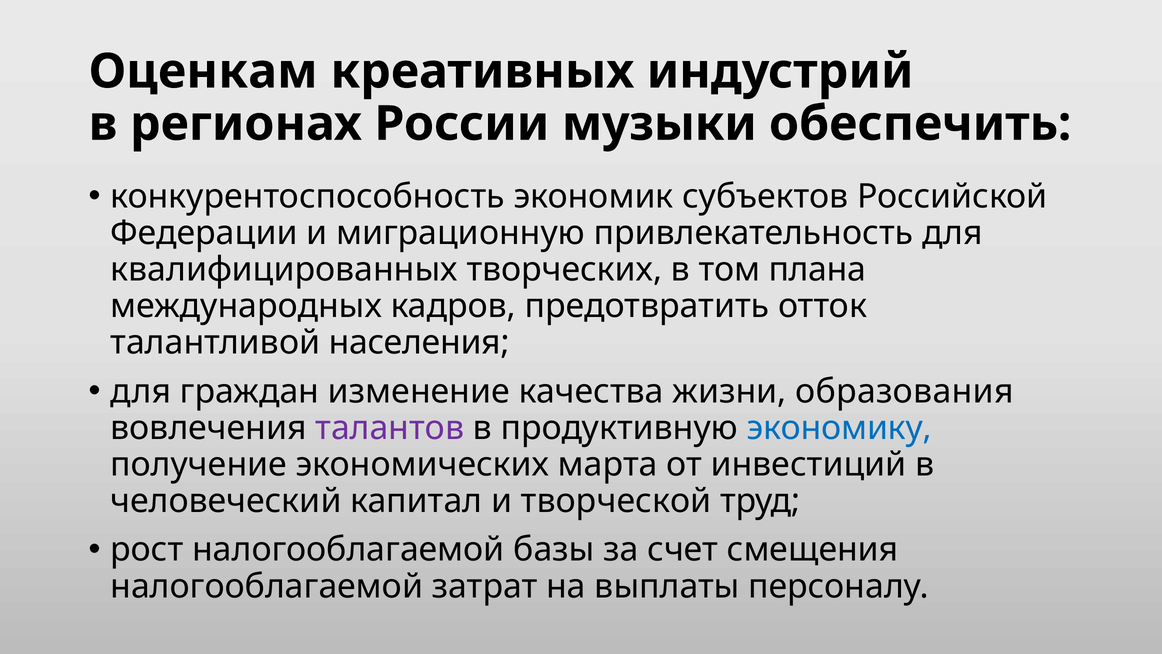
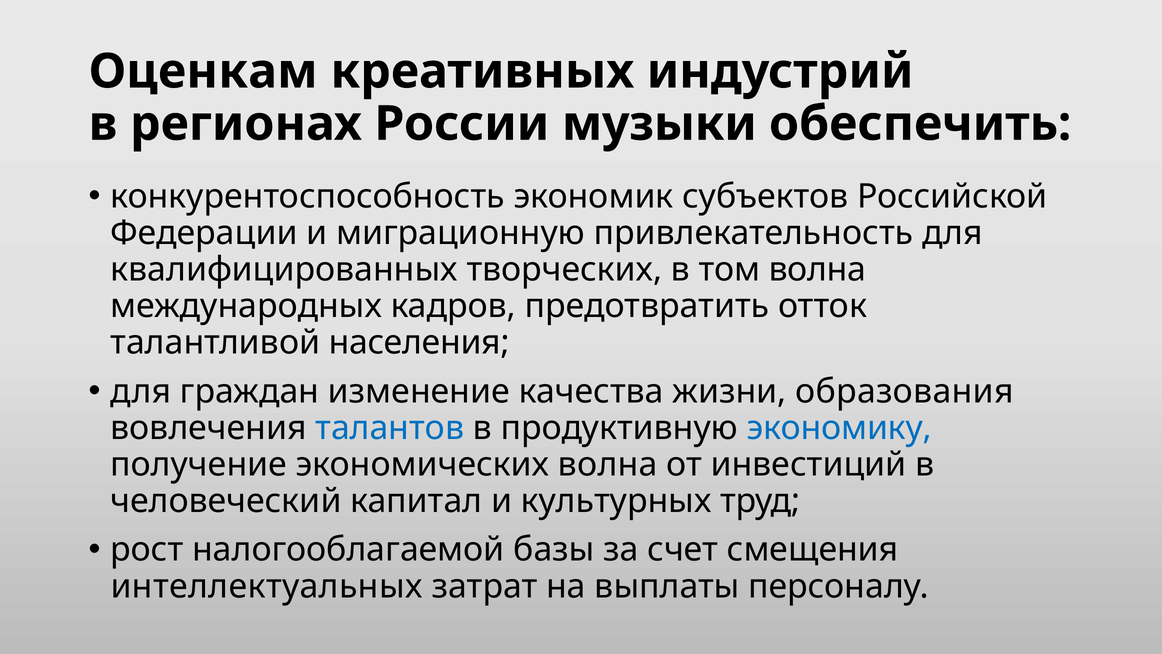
том плана: плана -> волна
талантов colour: purple -> blue
экономических марта: марта -> волна
творческой: творческой -> культурных
налогооблагаемой at (267, 586): налогооблагаемой -> интеллектуальных
